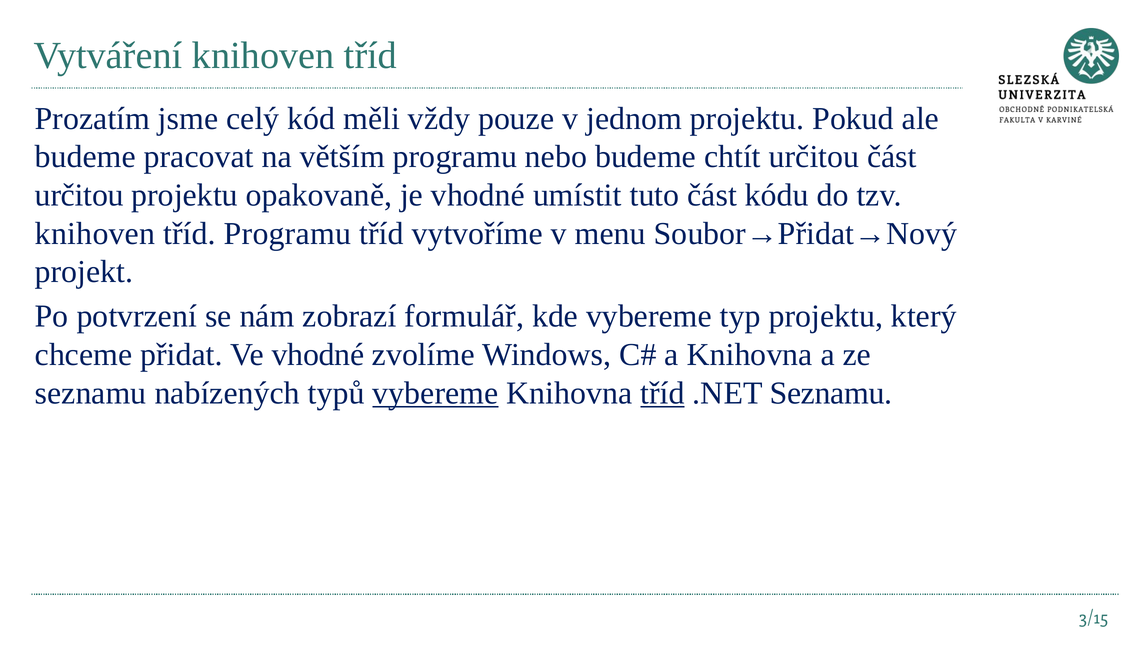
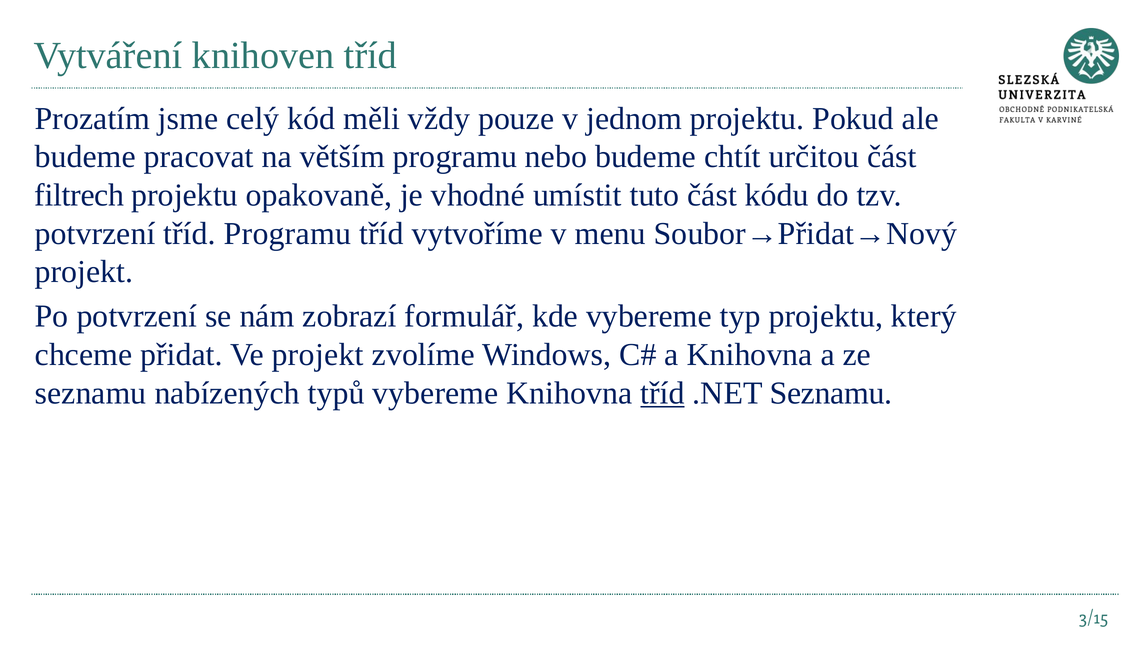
určitou at (79, 195): určitou -> filtrech
knihoven at (95, 233): knihoven -> potvrzení
Ve vhodné: vhodné -> projekt
vybereme at (435, 393) underline: present -> none
